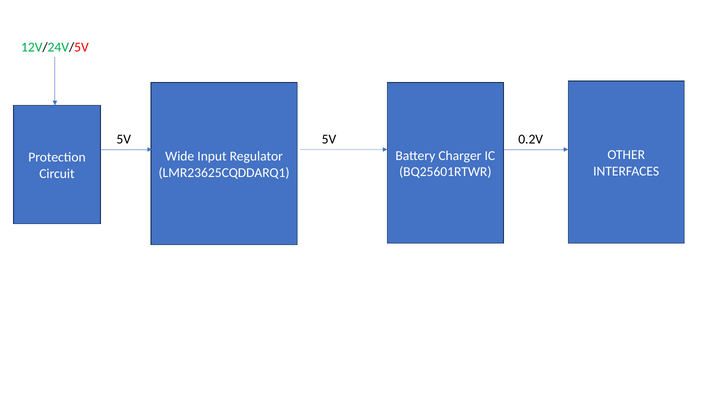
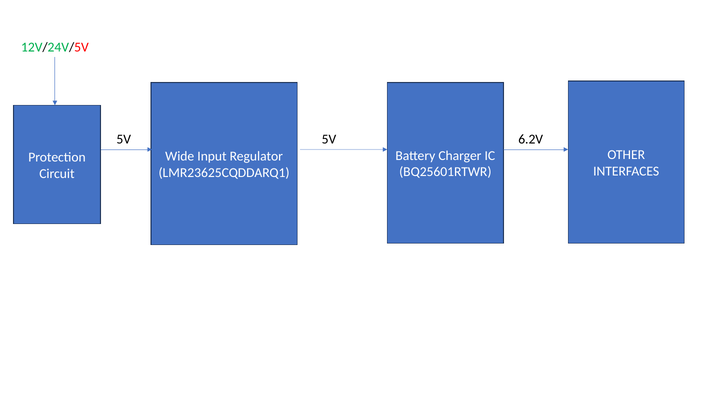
0.2V: 0.2V -> 6.2V
